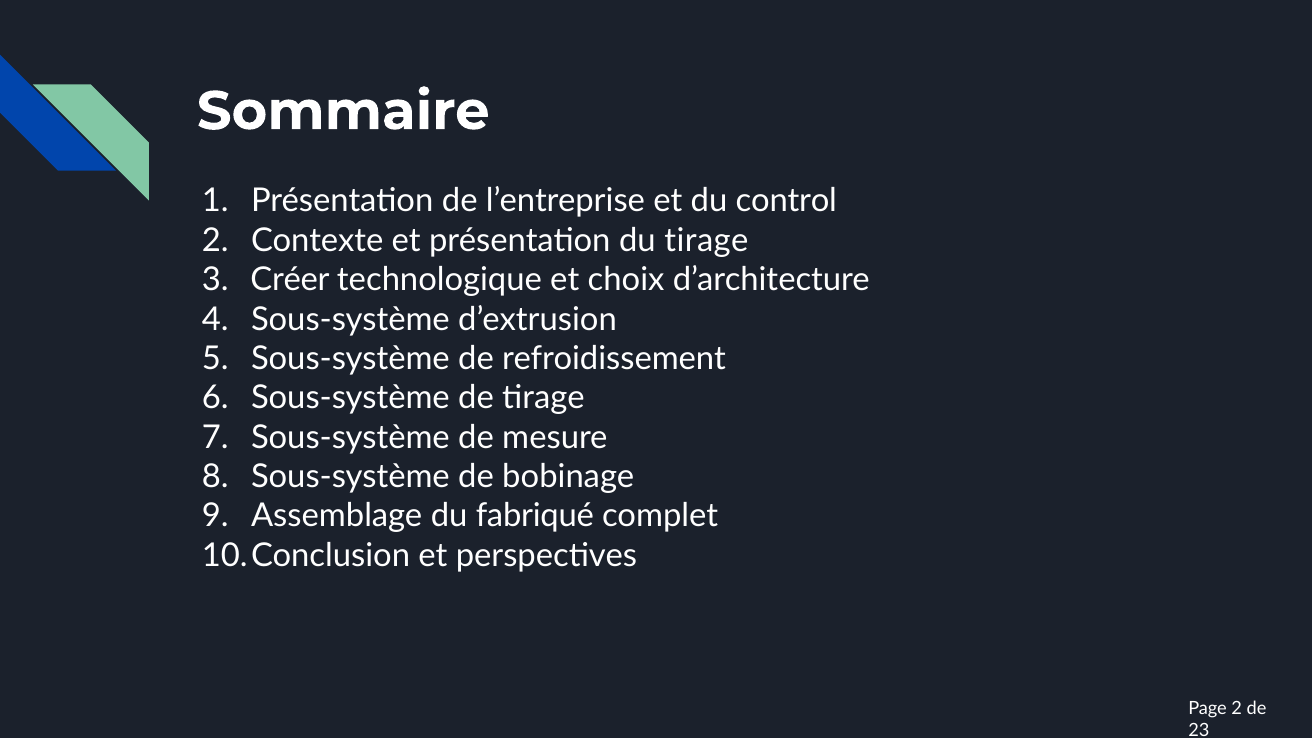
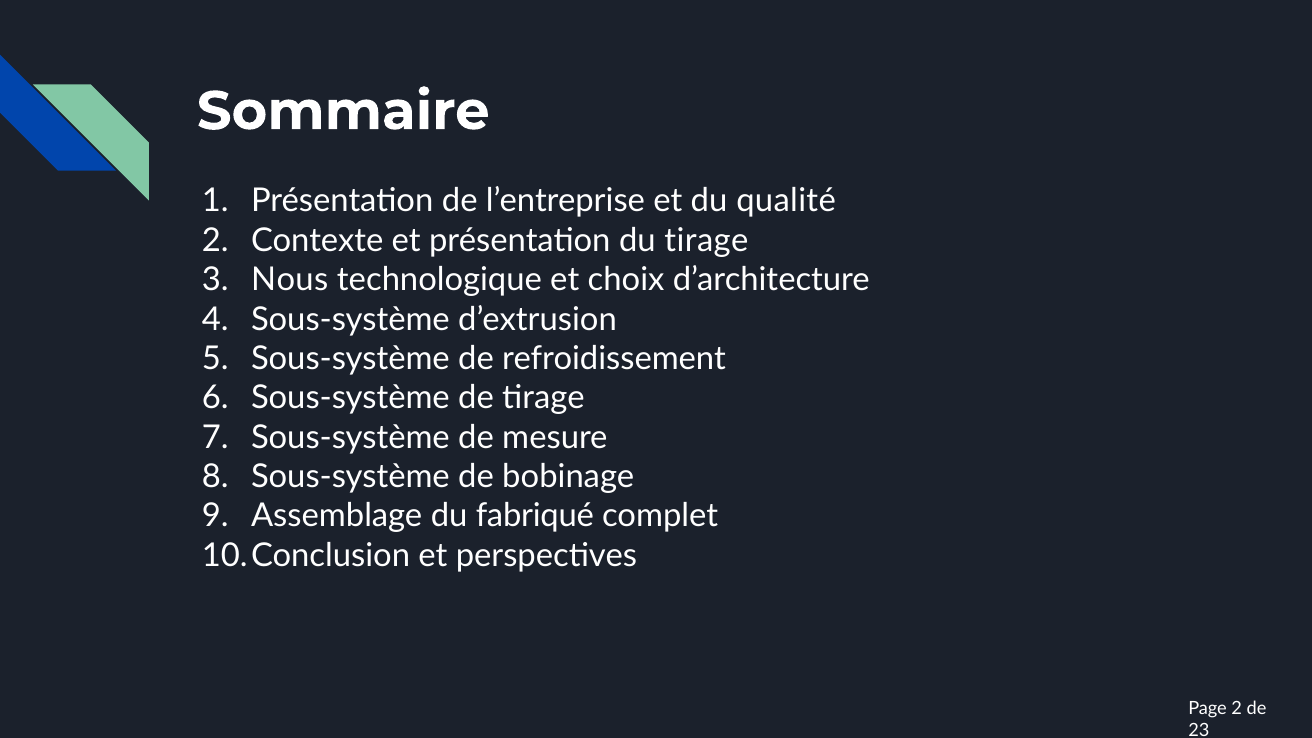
control: control -> qualité
Créer: Créer -> Nous
